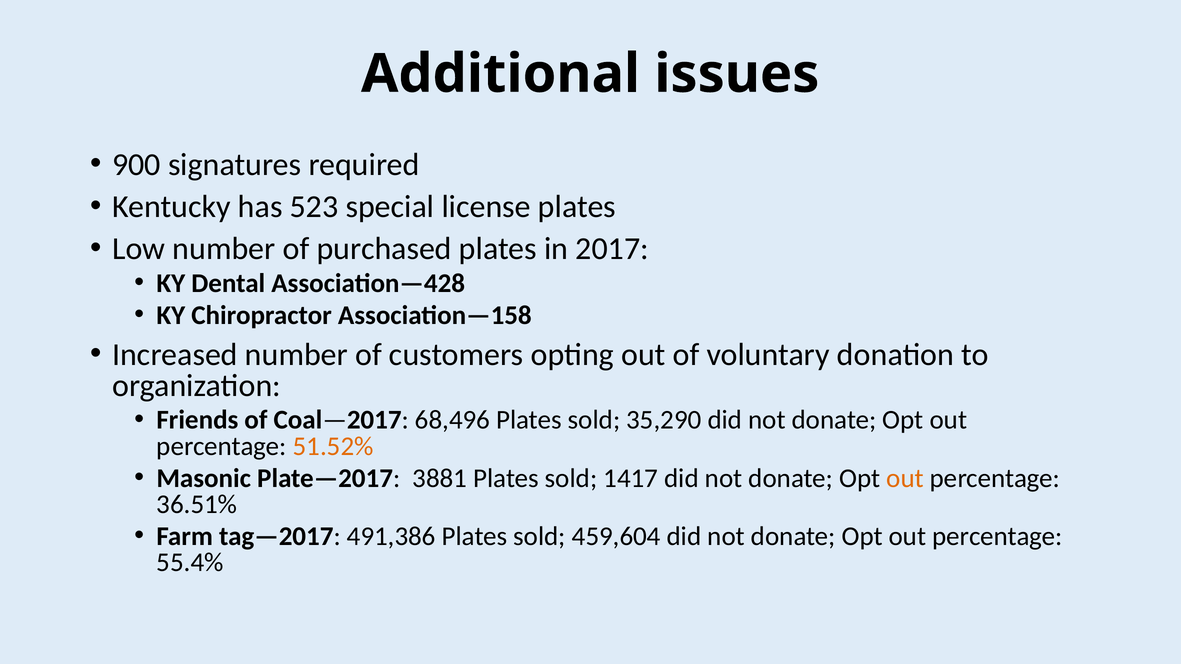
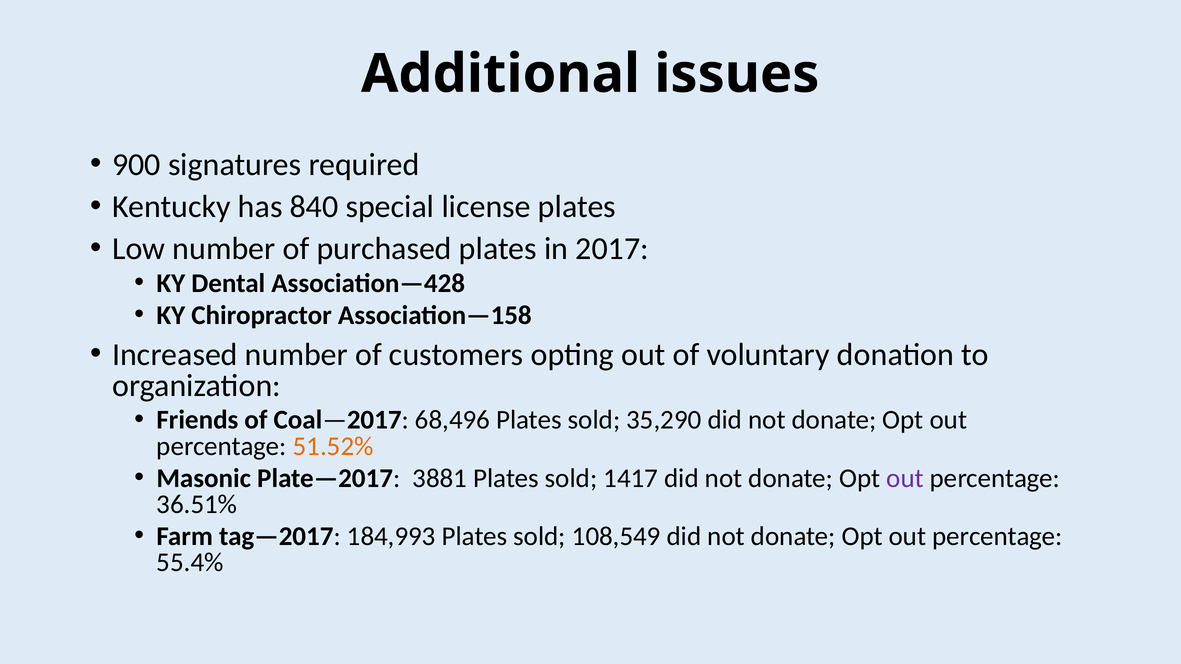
523: 523 -> 840
out at (905, 478) colour: orange -> purple
491,386: 491,386 -> 184,993
459,604: 459,604 -> 108,549
